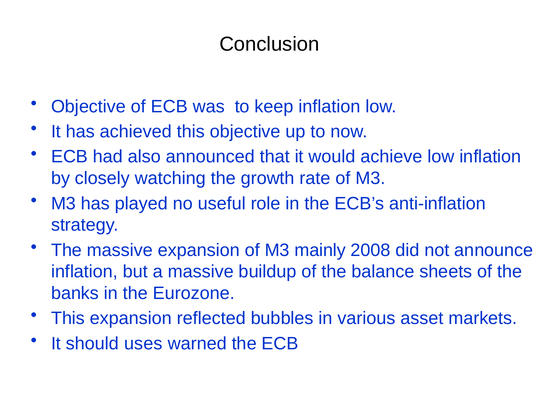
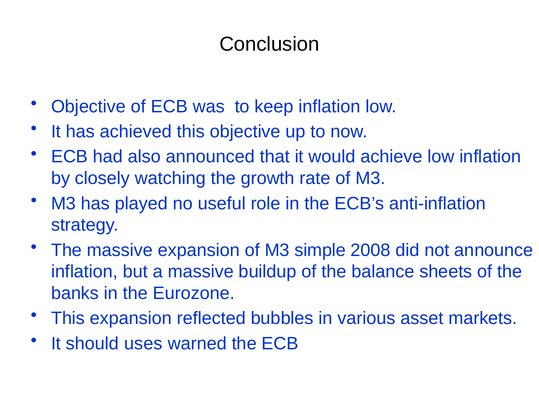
mainly: mainly -> simple
